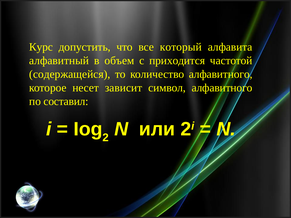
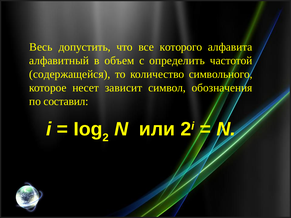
Курс: Курс -> Весь
который: который -> которого
приходится: приходится -> определить
количество алфавитного: алфавитного -> символьного
символ алфавитного: алфавитного -> обозначения
